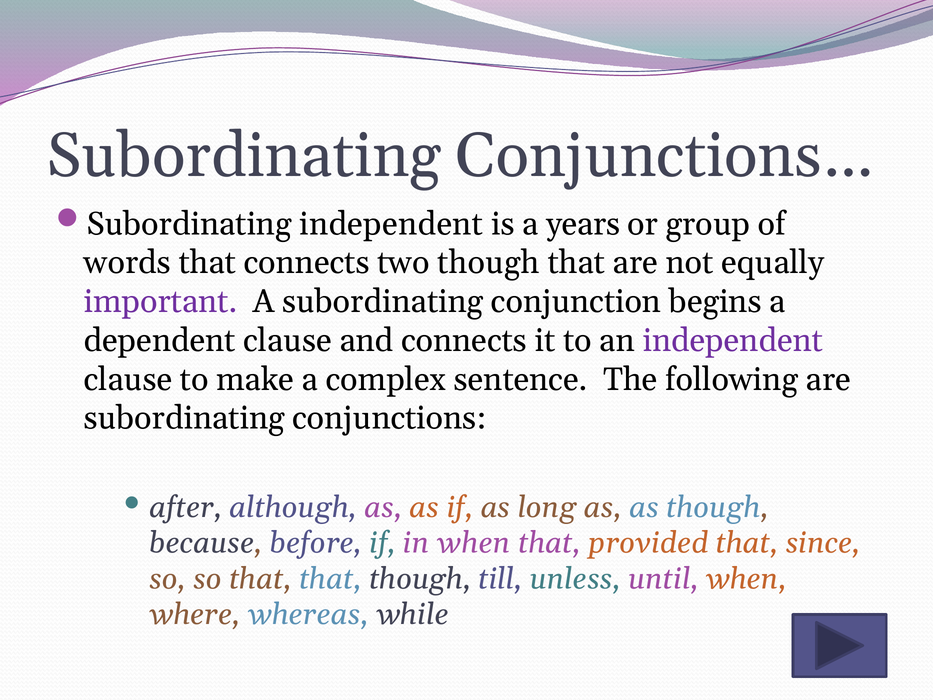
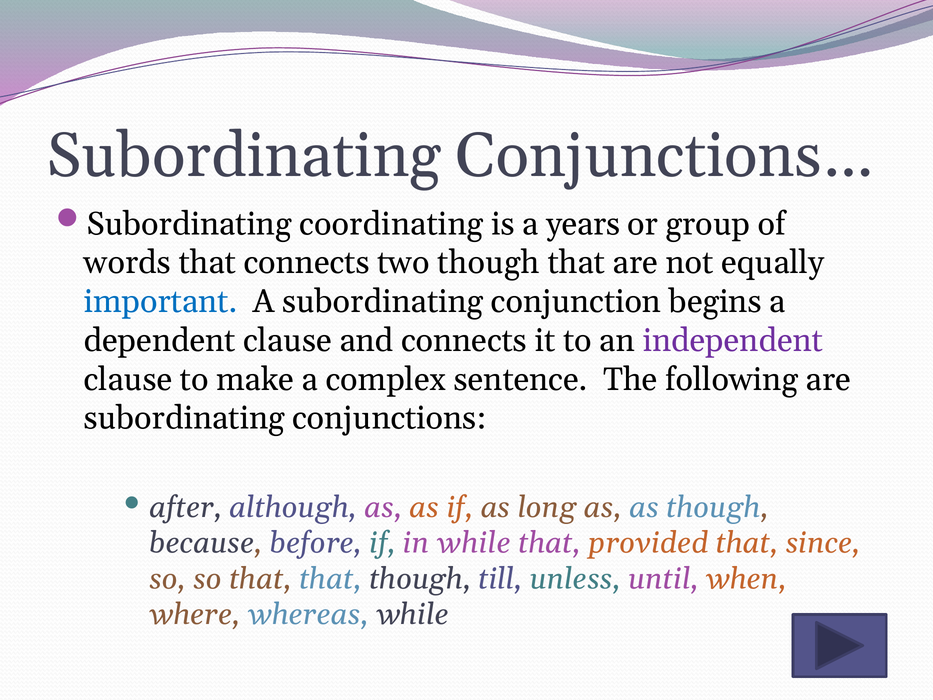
Subordinating independent: independent -> coordinating
important colour: purple -> blue
in when: when -> while
